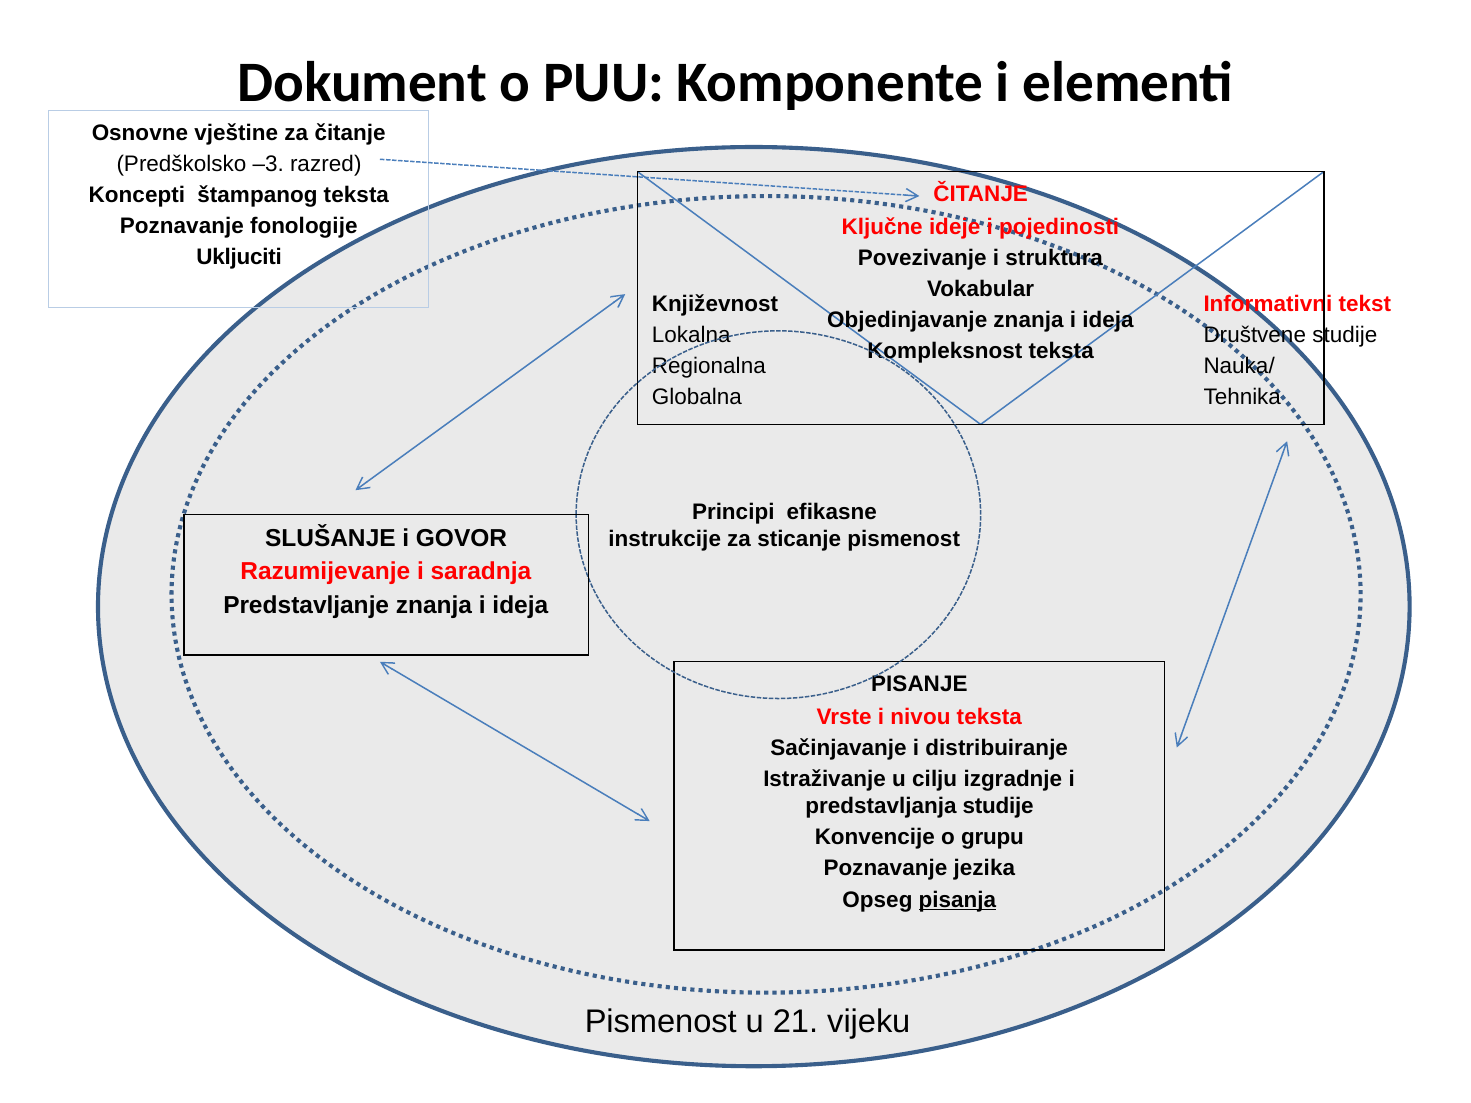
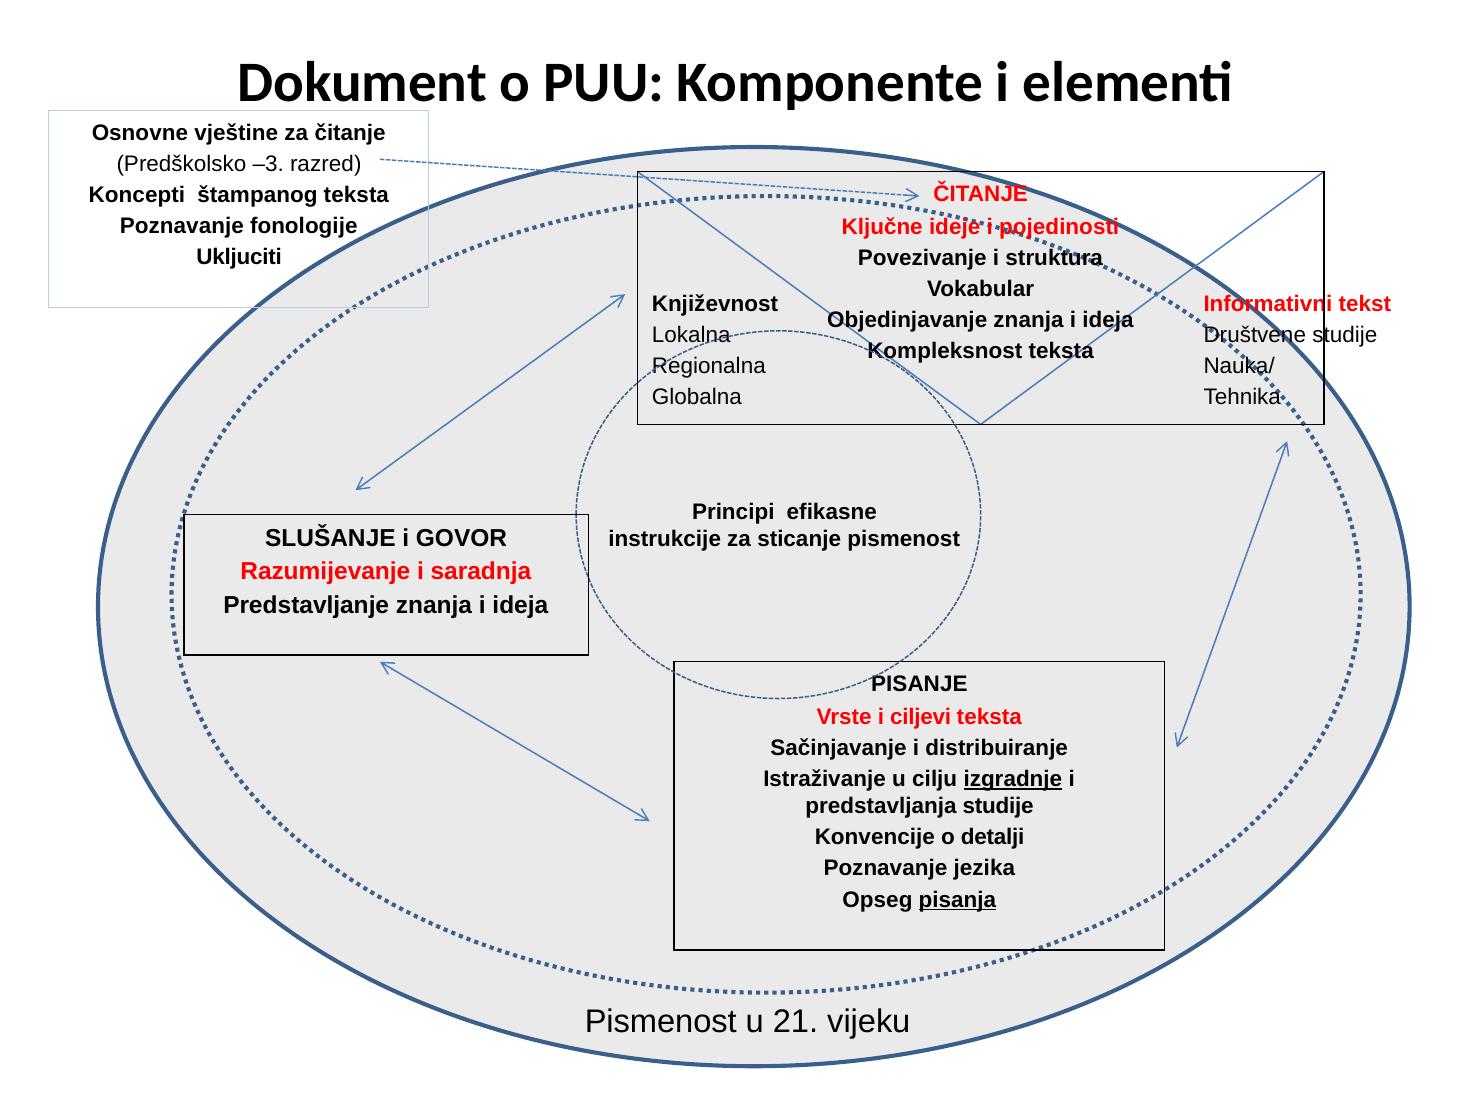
nivou: nivou -> ciljevi
izgradnje underline: none -> present
grupu: grupu -> detalji
